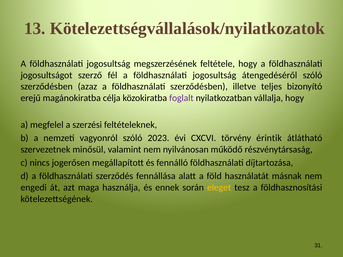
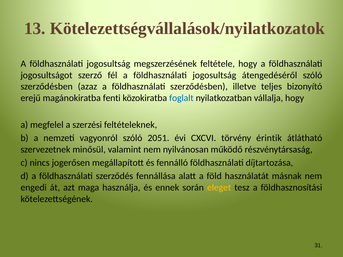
célja: célja -> fenti
foglalt colour: purple -> blue
2023: 2023 -> 2051
